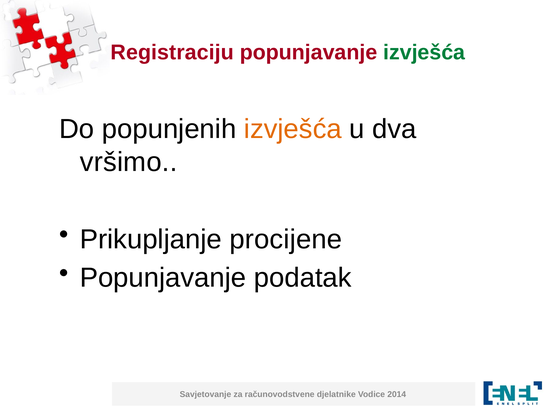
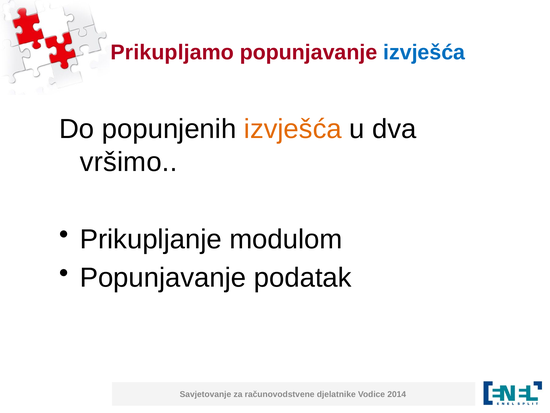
Registraciju: Registraciju -> Prikupljamo
izvješća at (424, 52) colour: green -> blue
procijene: procijene -> modulom
